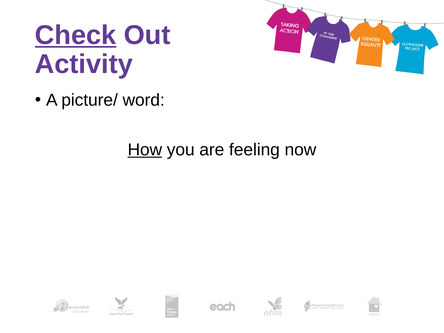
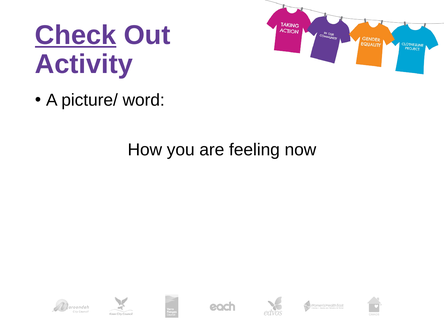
How underline: present -> none
